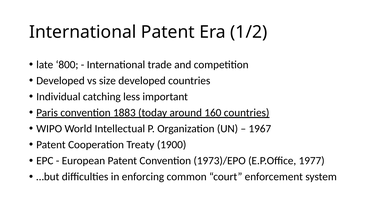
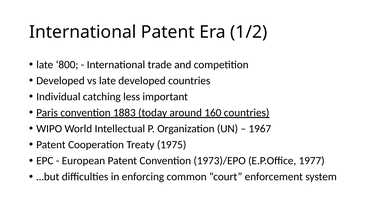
vs size: size -> late
1900: 1900 -> 1975
